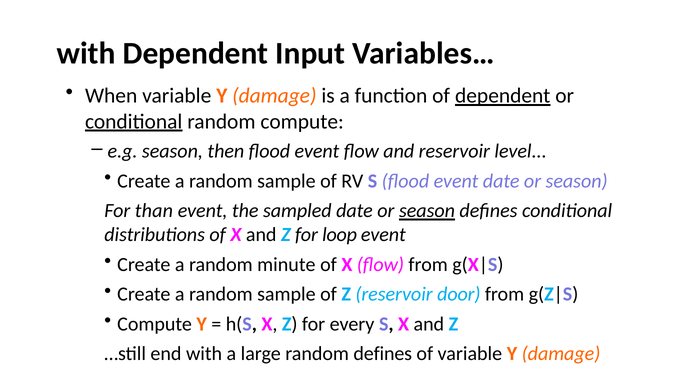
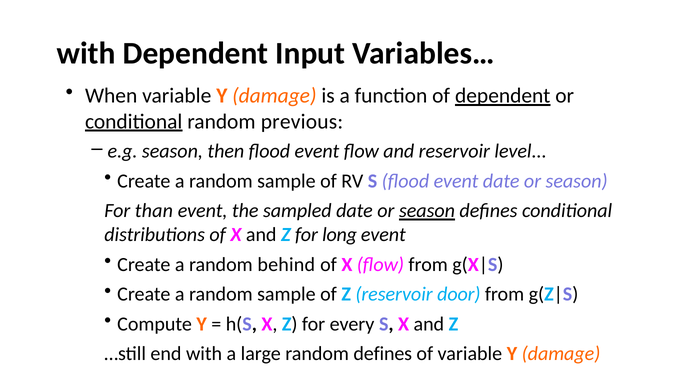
random compute: compute -> previous
loop: loop -> long
minute: minute -> behind
